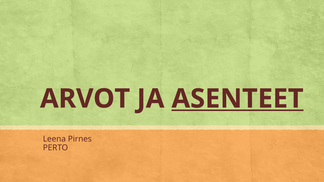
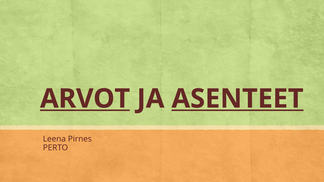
ARVOT underline: none -> present
